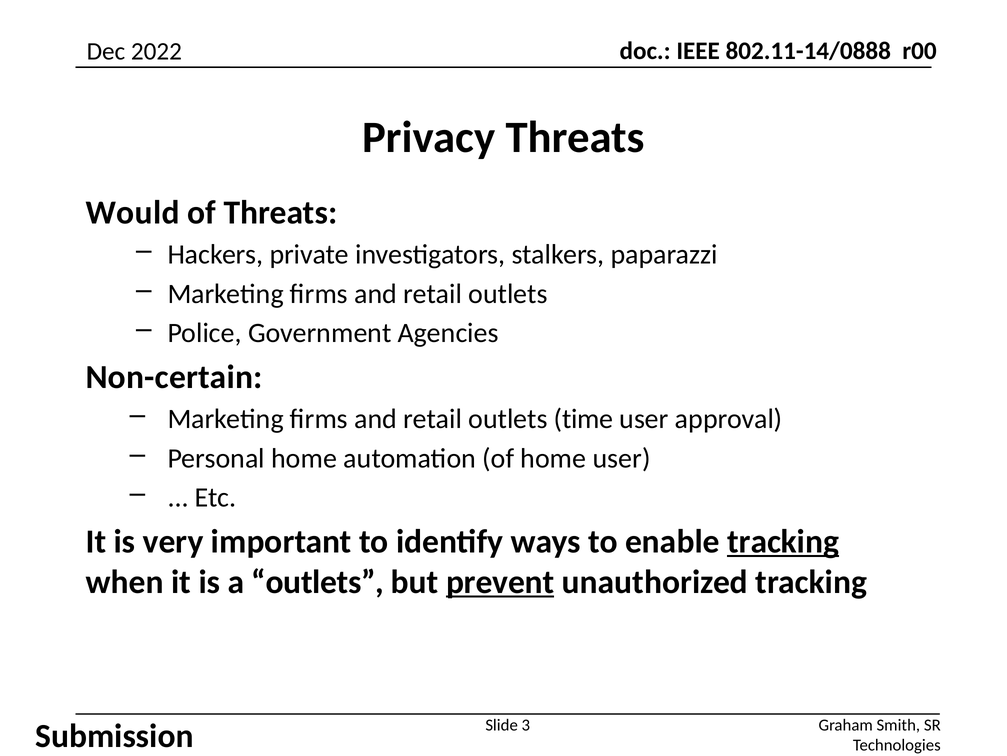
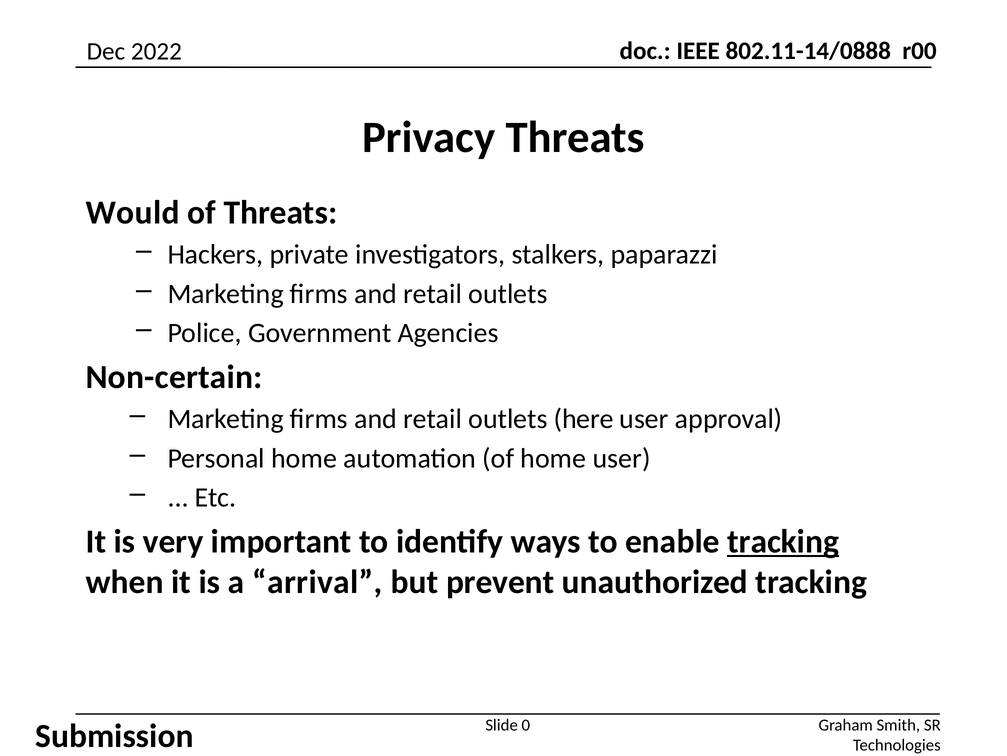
time: time -> here
a outlets: outlets -> arrival
prevent underline: present -> none
3: 3 -> 0
